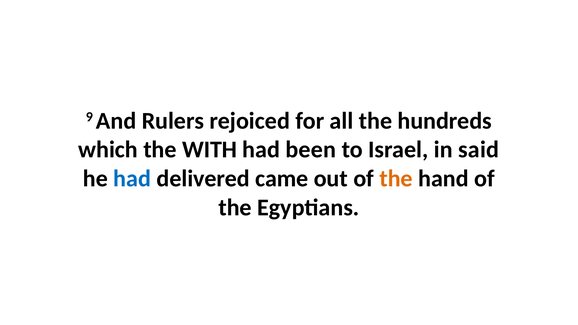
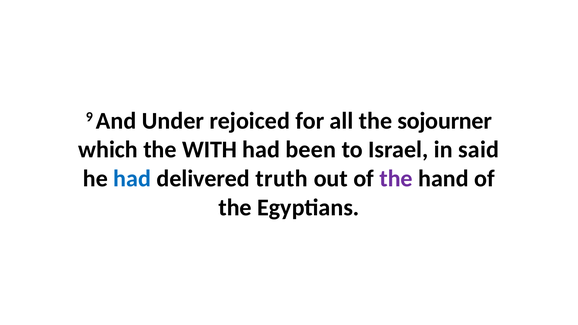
Rulers: Rulers -> Under
hundreds: hundreds -> sojourner
came: came -> truth
the at (396, 179) colour: orange -> purple
